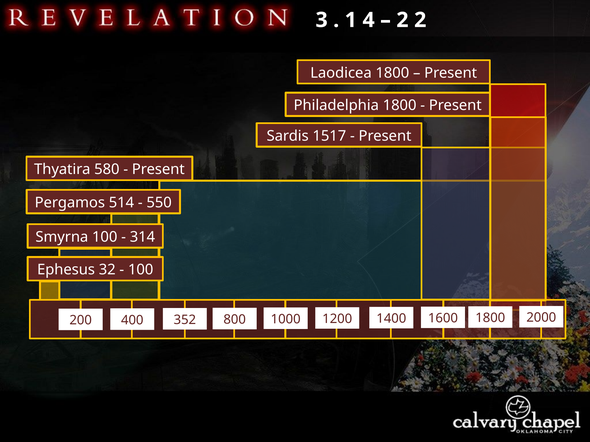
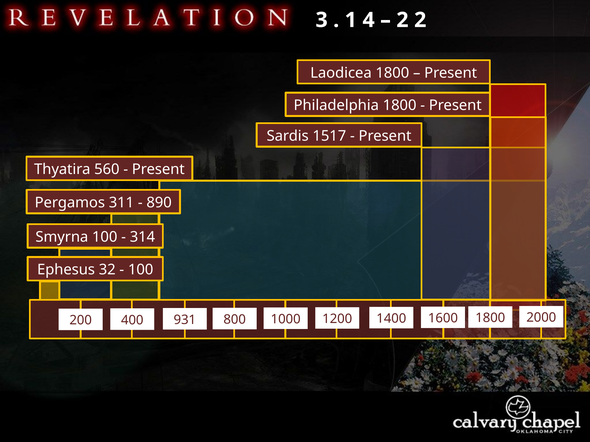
580: 580 -> 560
514: 514 -> 311
550: 550 -> 890
352: 352 -> 931
